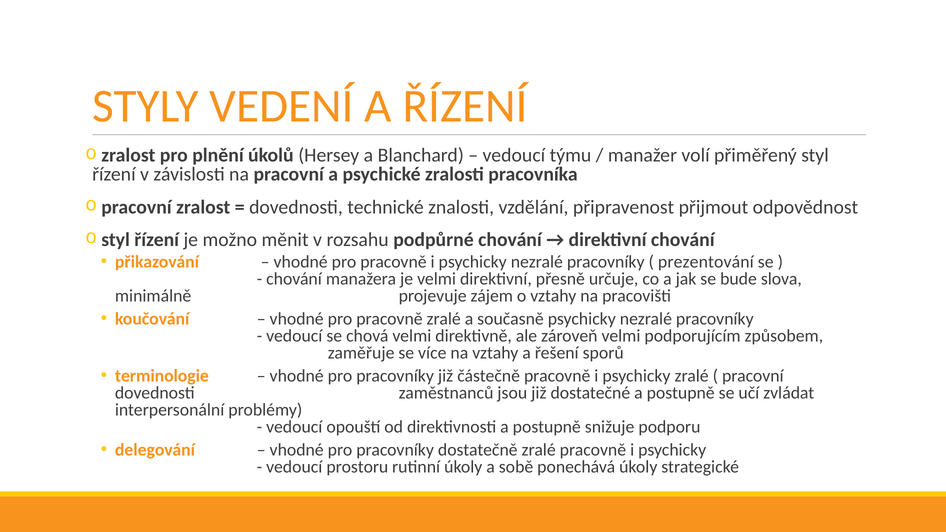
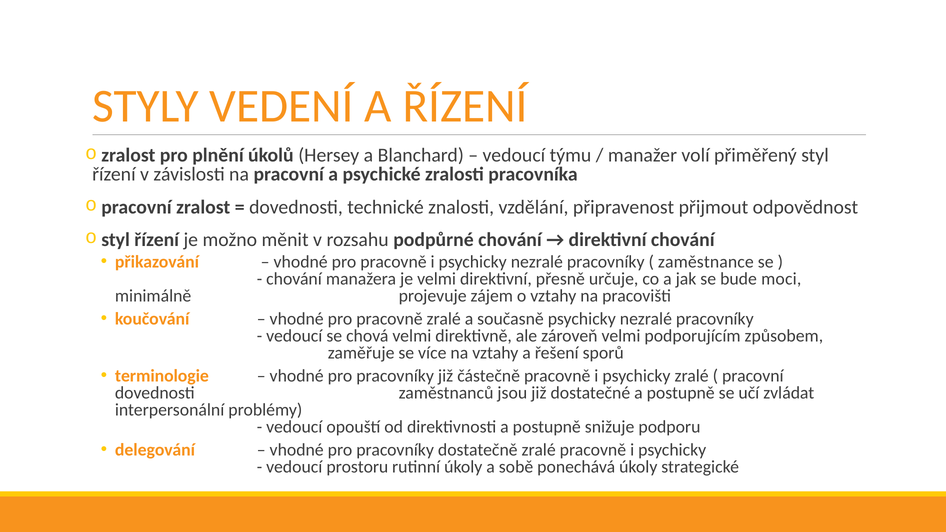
prezentování: prezentování -> zaměstnance
slova: slova -> moci
